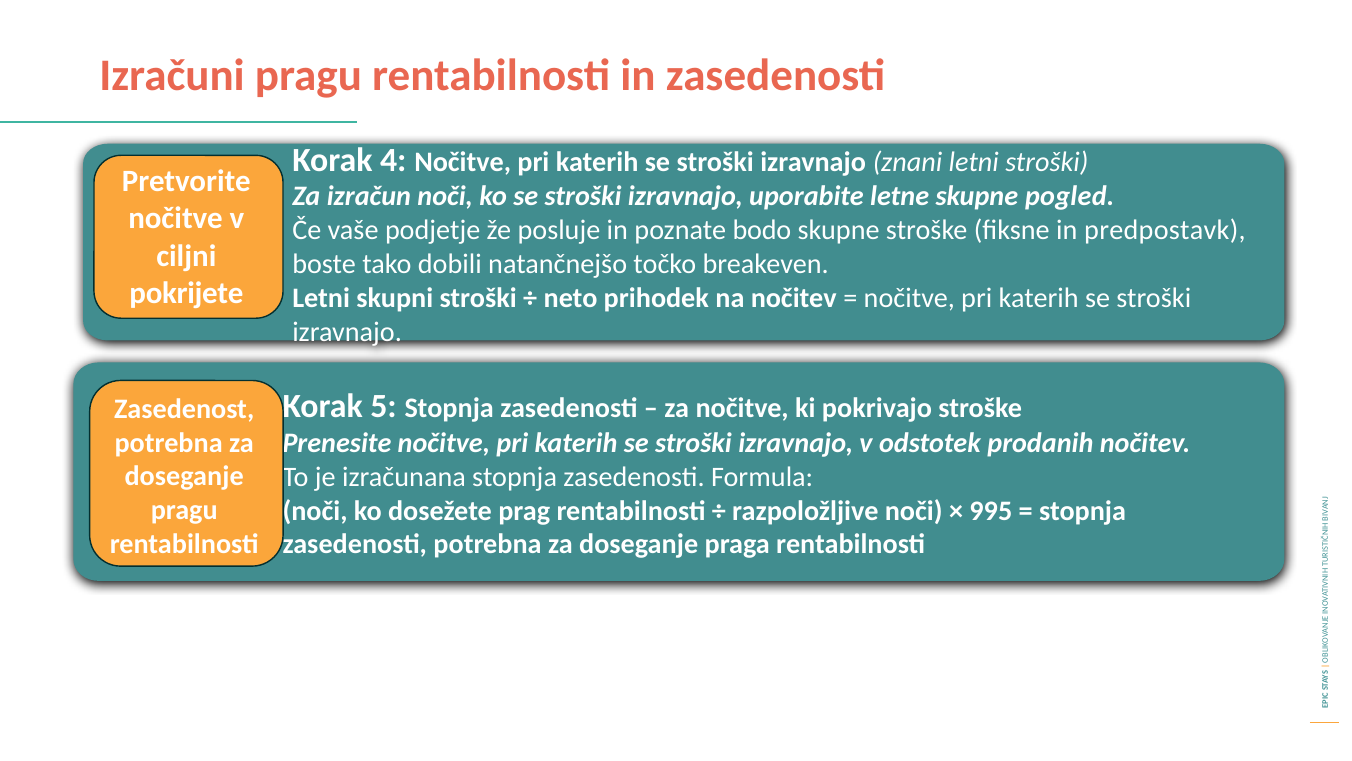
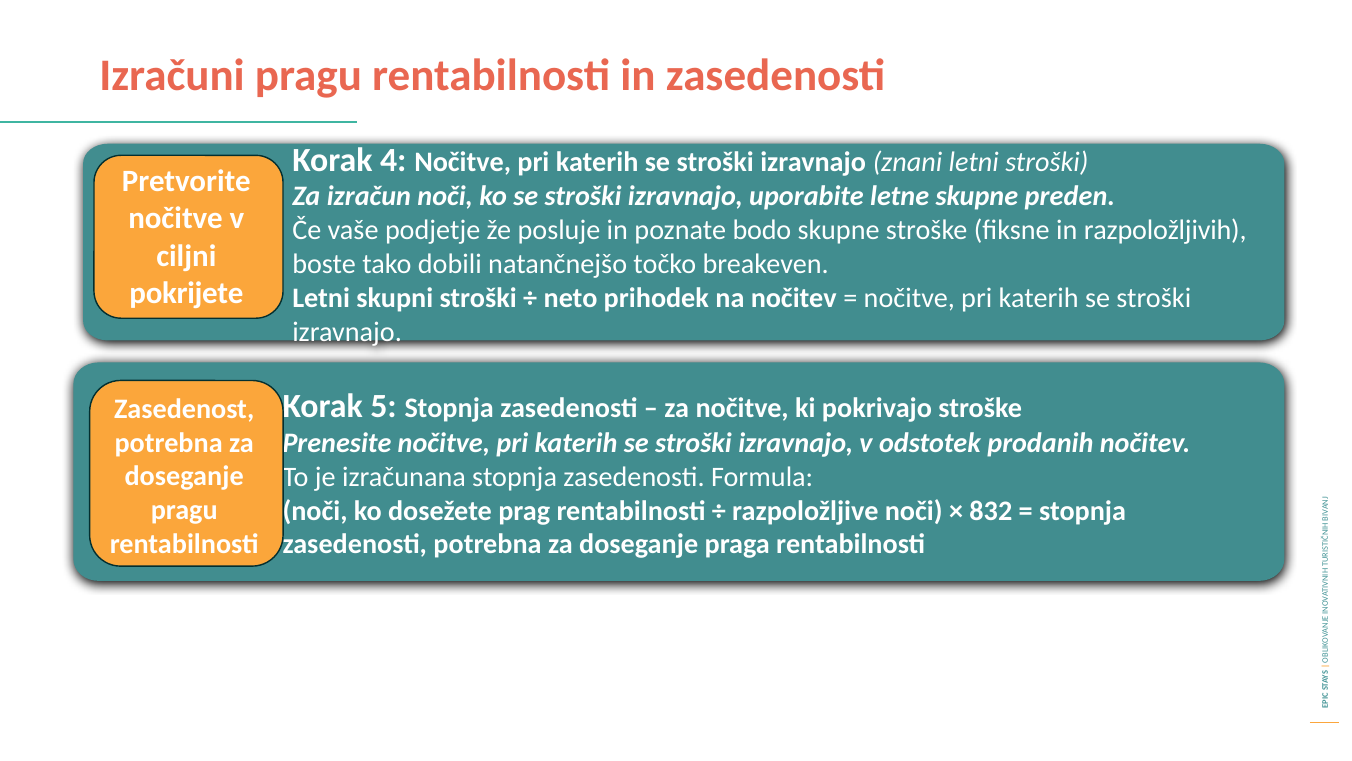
pogled: pogled -> preden
predpostavk: predpostavk -> razpoložljivih
995: 995 -> 832
